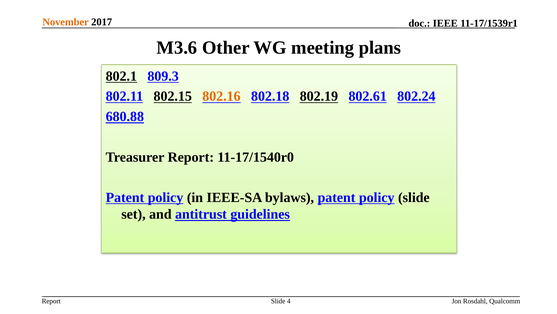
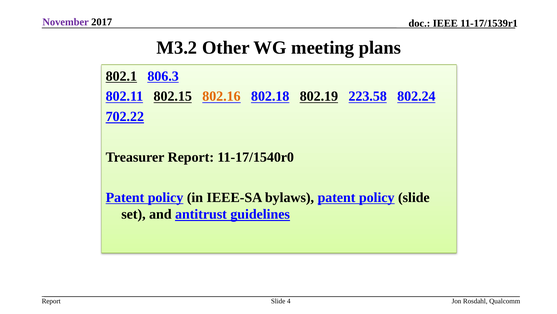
November colour: orange -> purple
M3.6: M3.6 -> M3.2
809.3: 809.3 -> 806.3
802.61: 802.61 -> 223.58
680.88: 680.88 -> 702.22
